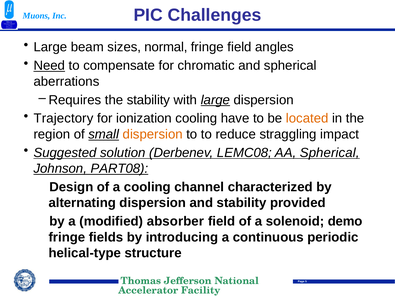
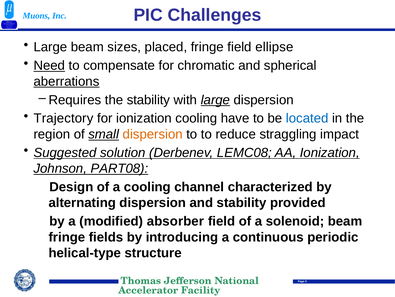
normal: normal -> placed
angles: angles -> ellipse
aberrations underline: none -> present
located colour: orange -> blue
AA Spherical: Spherical -> Ionization
solenoid demo: demo -> beam
